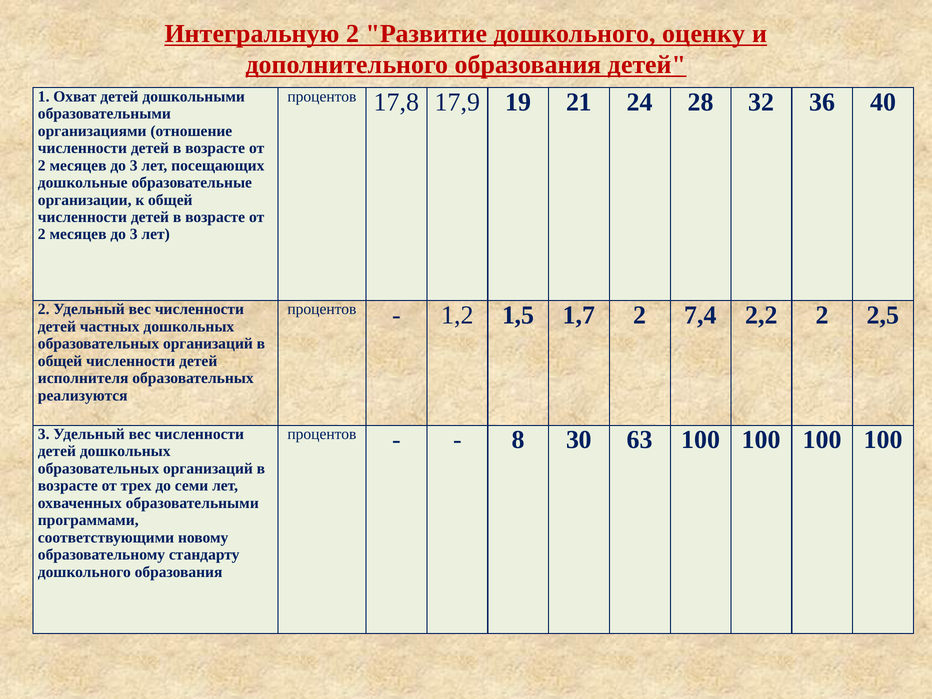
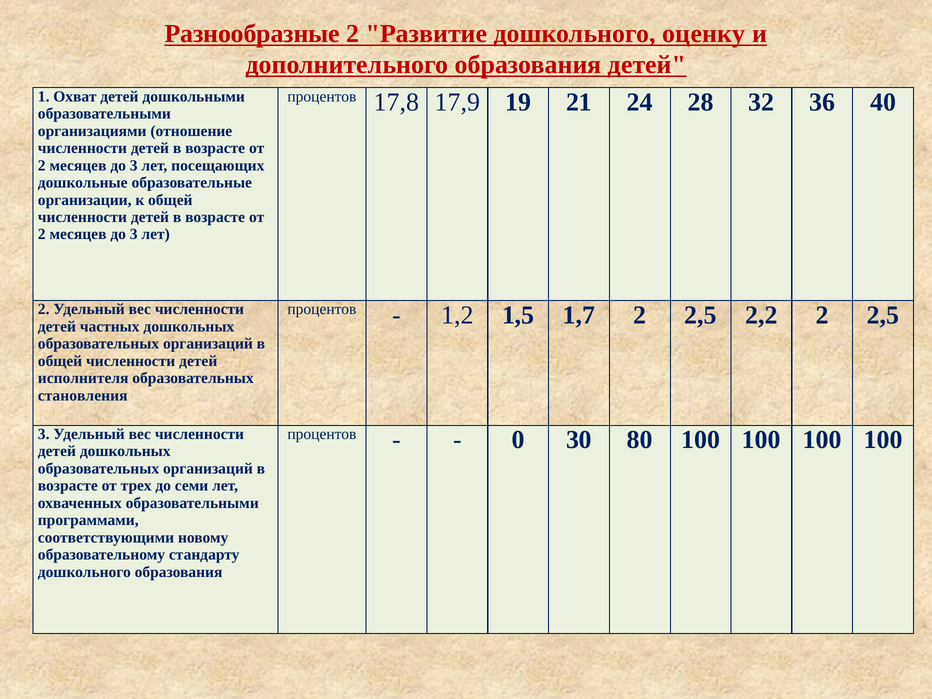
Интегральную: Интегральную -> Разнообразные
1,7 2 7,4: 7,4 -> 2,5
реализуются: реализуются -> становления
8: 8 -> 0
63: 63 -> 80
